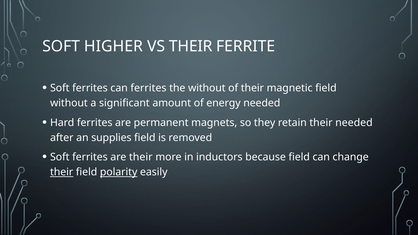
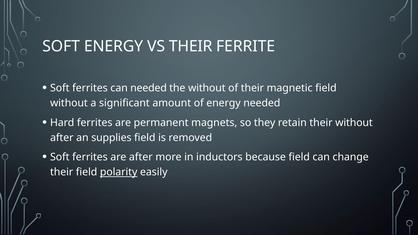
SOFT HIGHER: HIGHER -> ENERGY
can ferrites: ferrites -> needed
their needed: needed -> without
are their: their -> after
their at (62, 172) underline: present -> none
